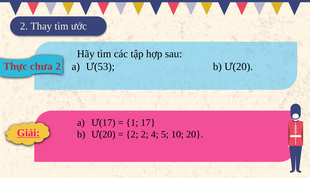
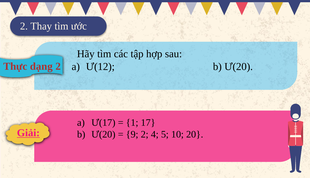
chưa: chưa -> dạng
Ư(53: Ư(53 -> Ư(12
2 at (132, 134): 2 -> 9
